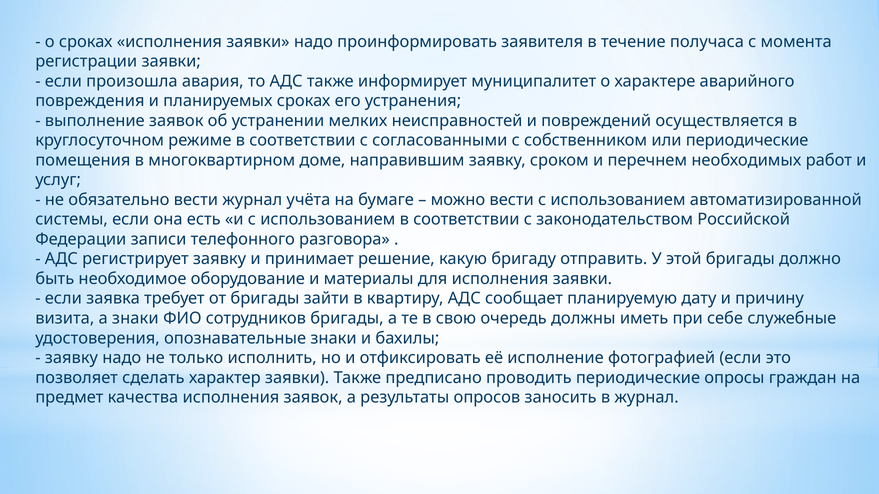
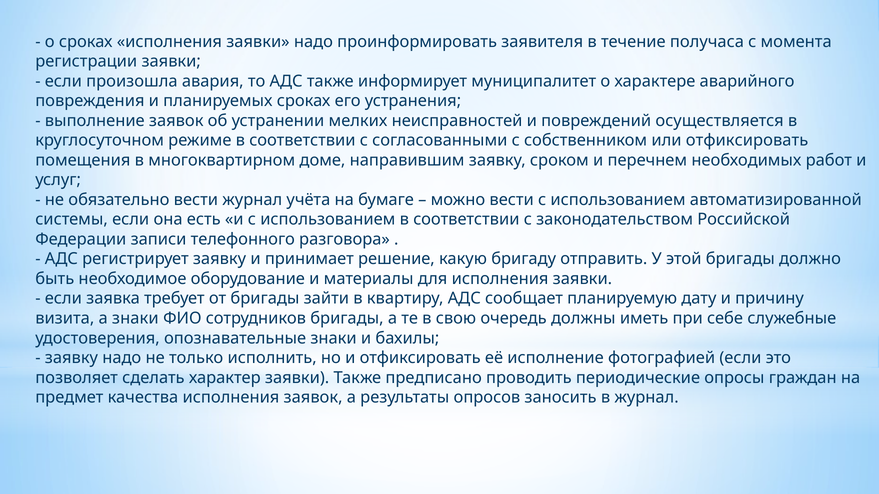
или периодические: периодические -> отфиксировать
